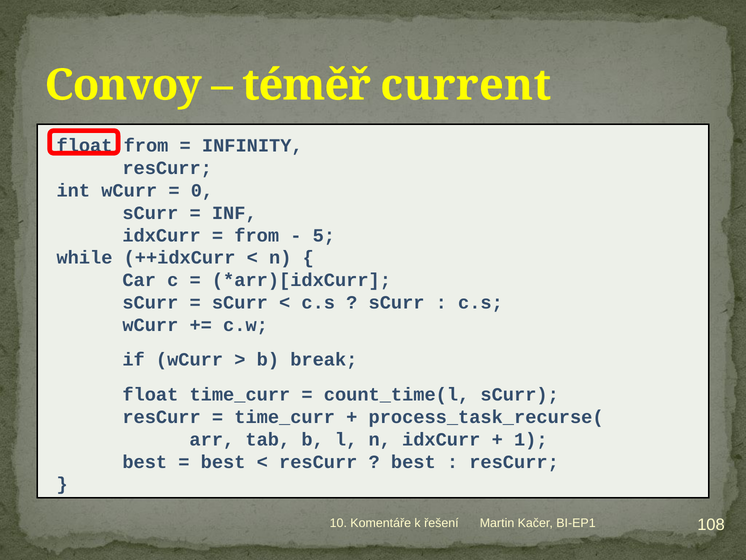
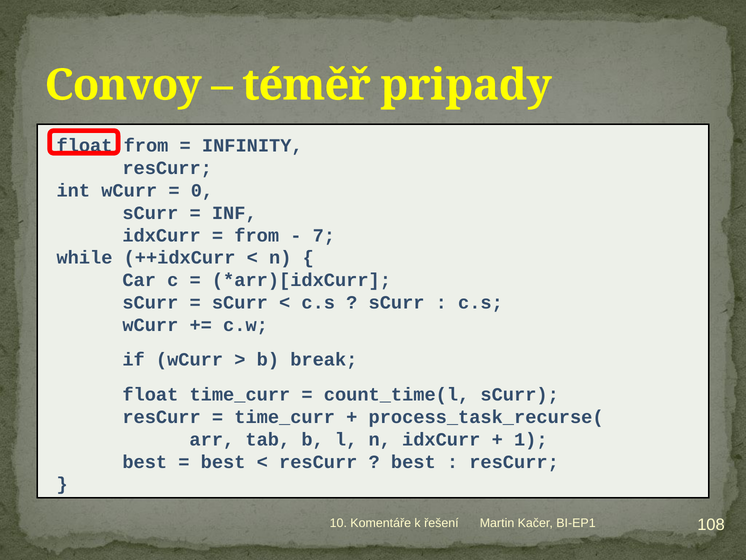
current: current -> pripady
5: 5 -> 7
